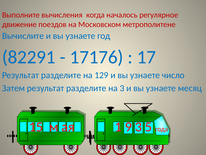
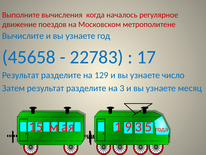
82291: 82291 -> 45658
17176: 17176 -> 22783
